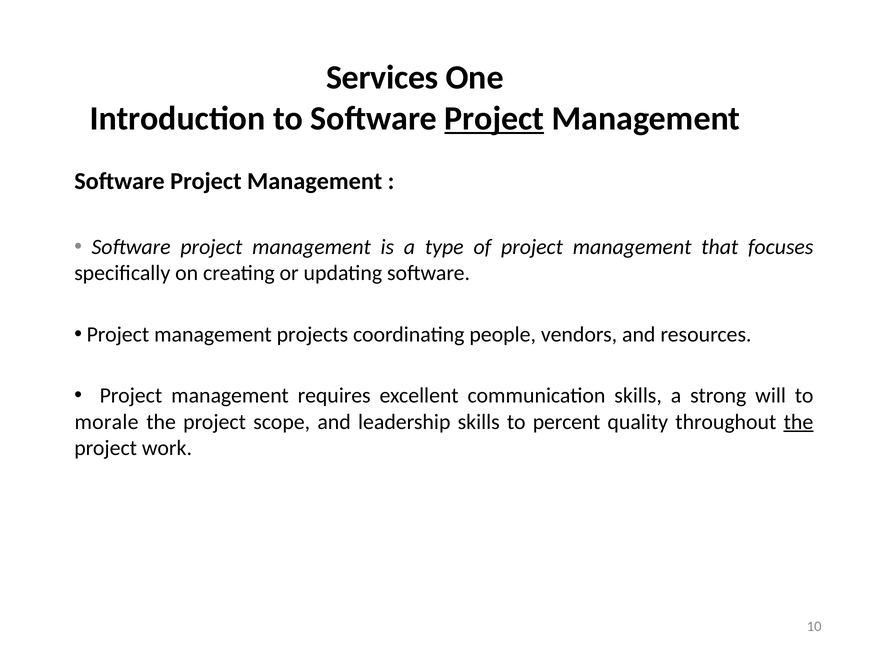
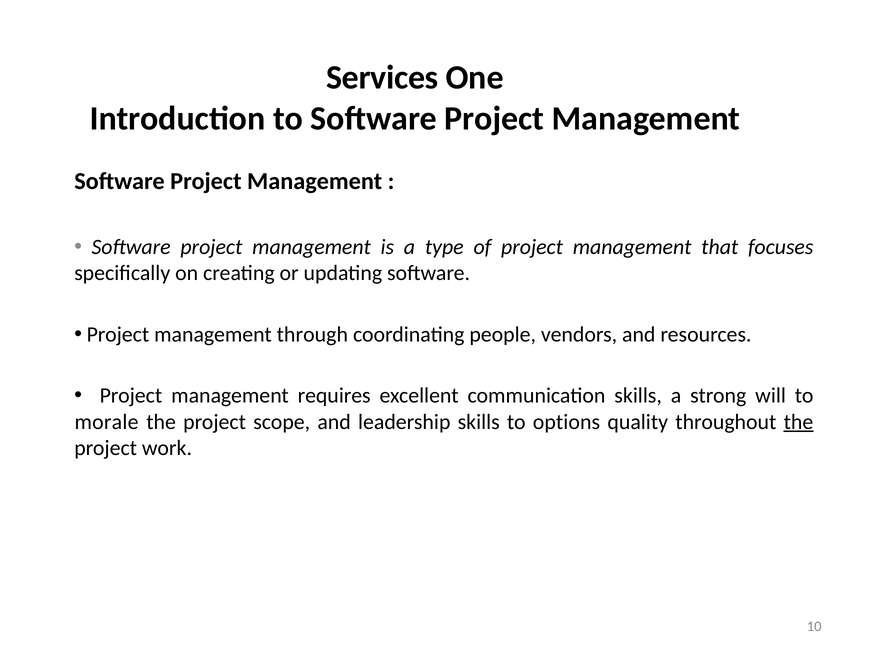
Project at (494, 118) underline: present -> none
projects: projects -> through
percent: percent -> options
